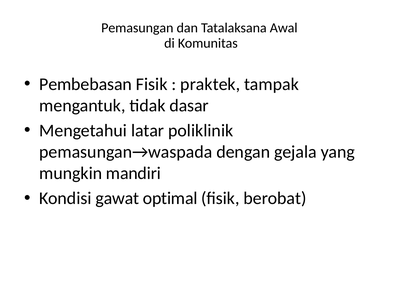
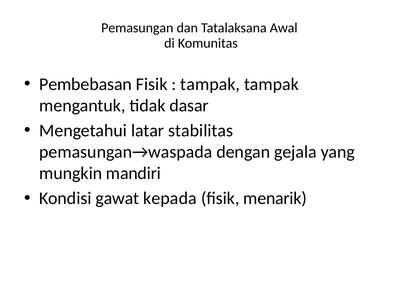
praktek at (210, 84): praktek -> tampak
poliklinik: poliklinik -> stabilitas
optimal: optimal -> kepada
berobat: berobat -> menarik
